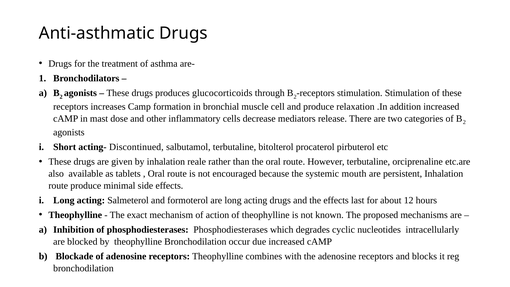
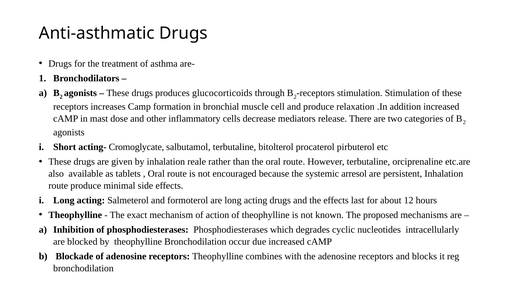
Discontinued: Discontinued -> Cromoglycate
mouth: mouth -> arresol
